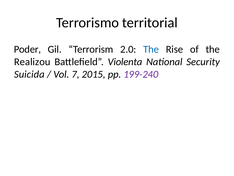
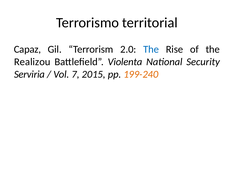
Poder: Poder -> Capaz
Suicida: Suicida -> Serviria
199-240 colour: purple -> orange
